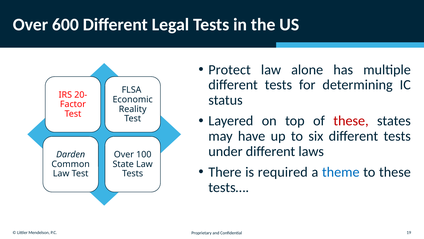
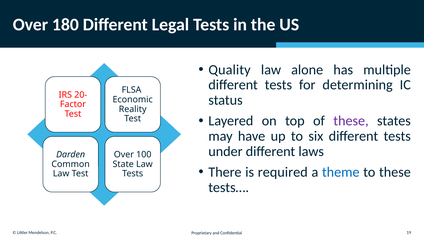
600: 600 -> 180
Protect: Protect -> Quality
these at (351, 121) colour: red -> purple
